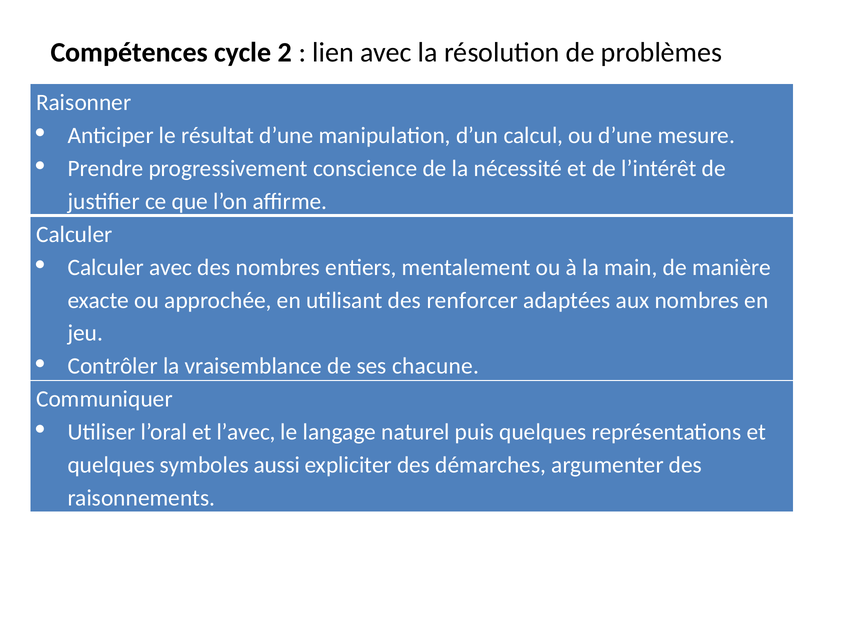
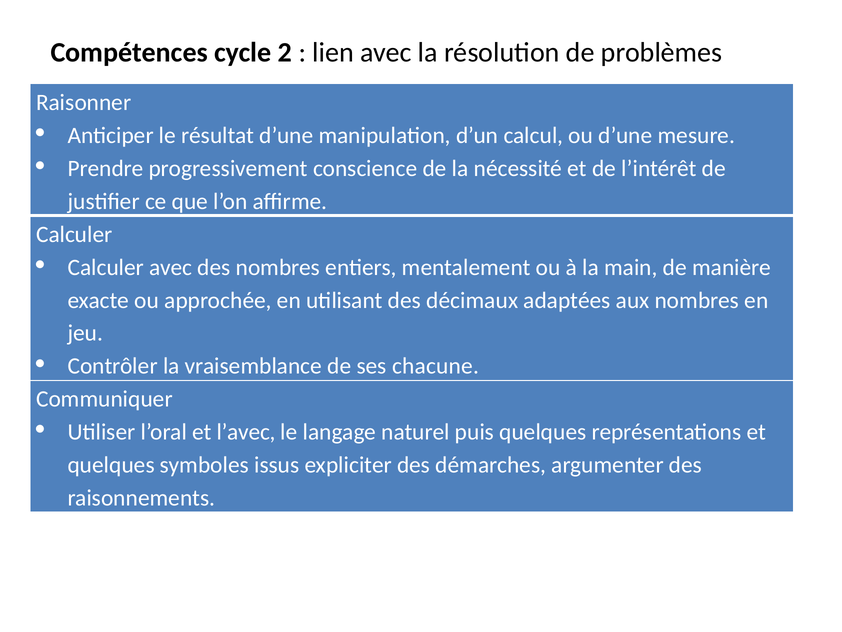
renforcer: renforcer -> décimaux
aussi: aussi -> issus
